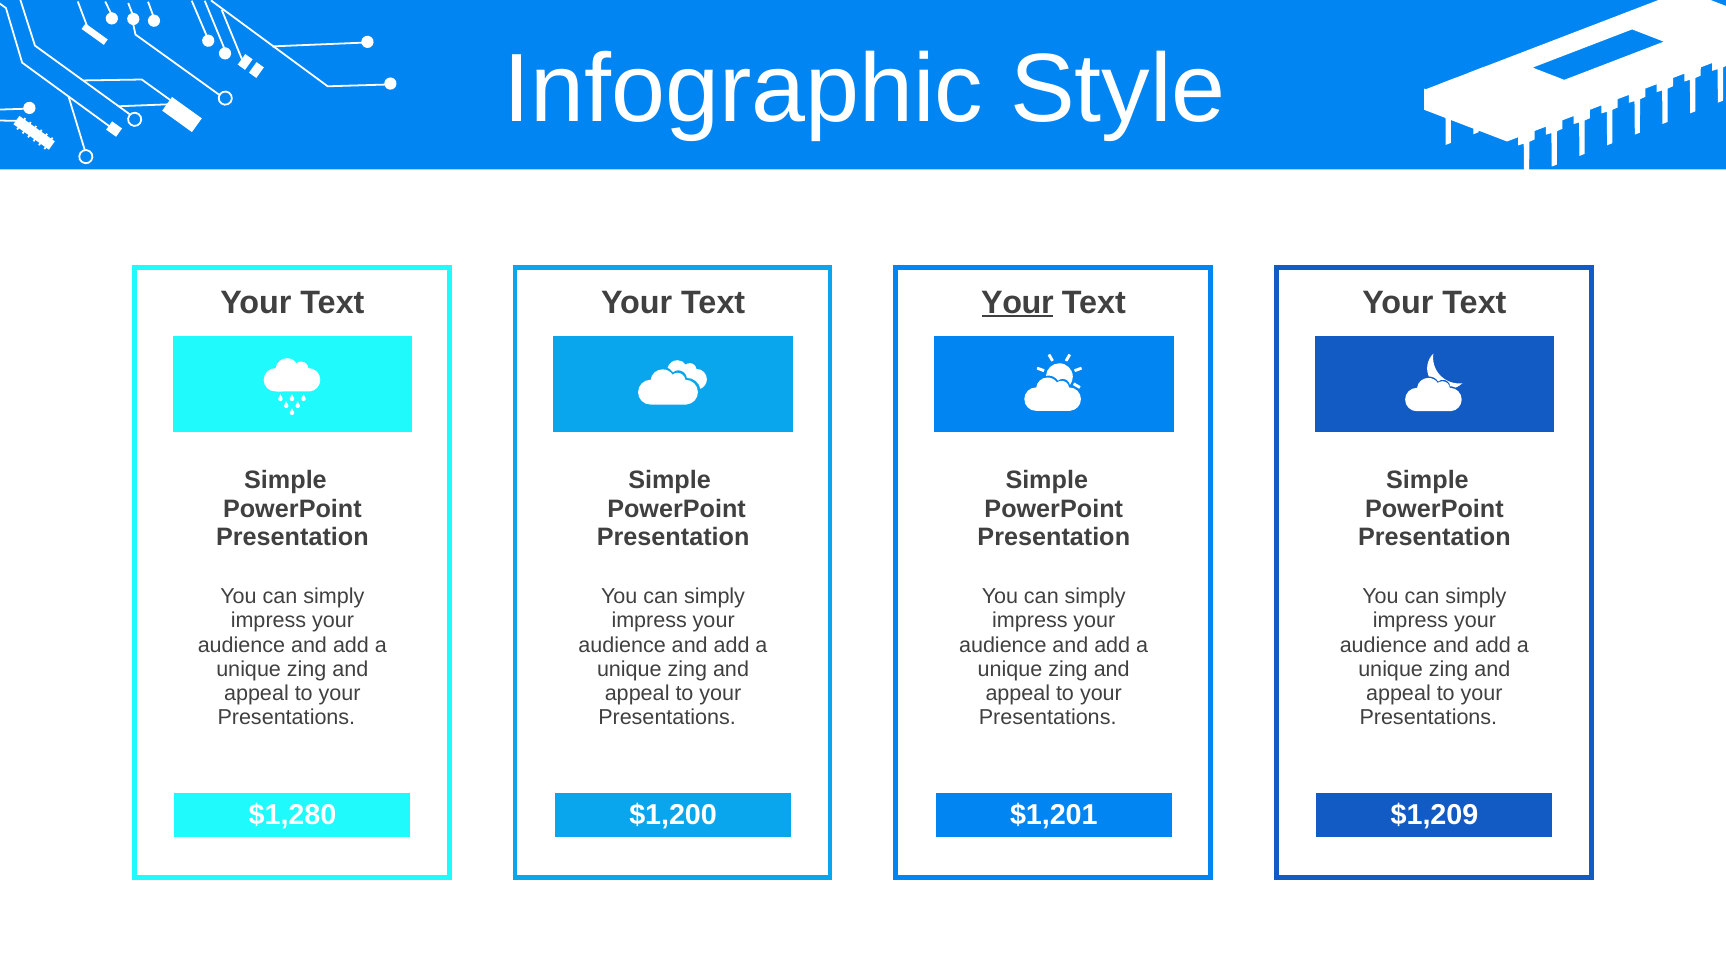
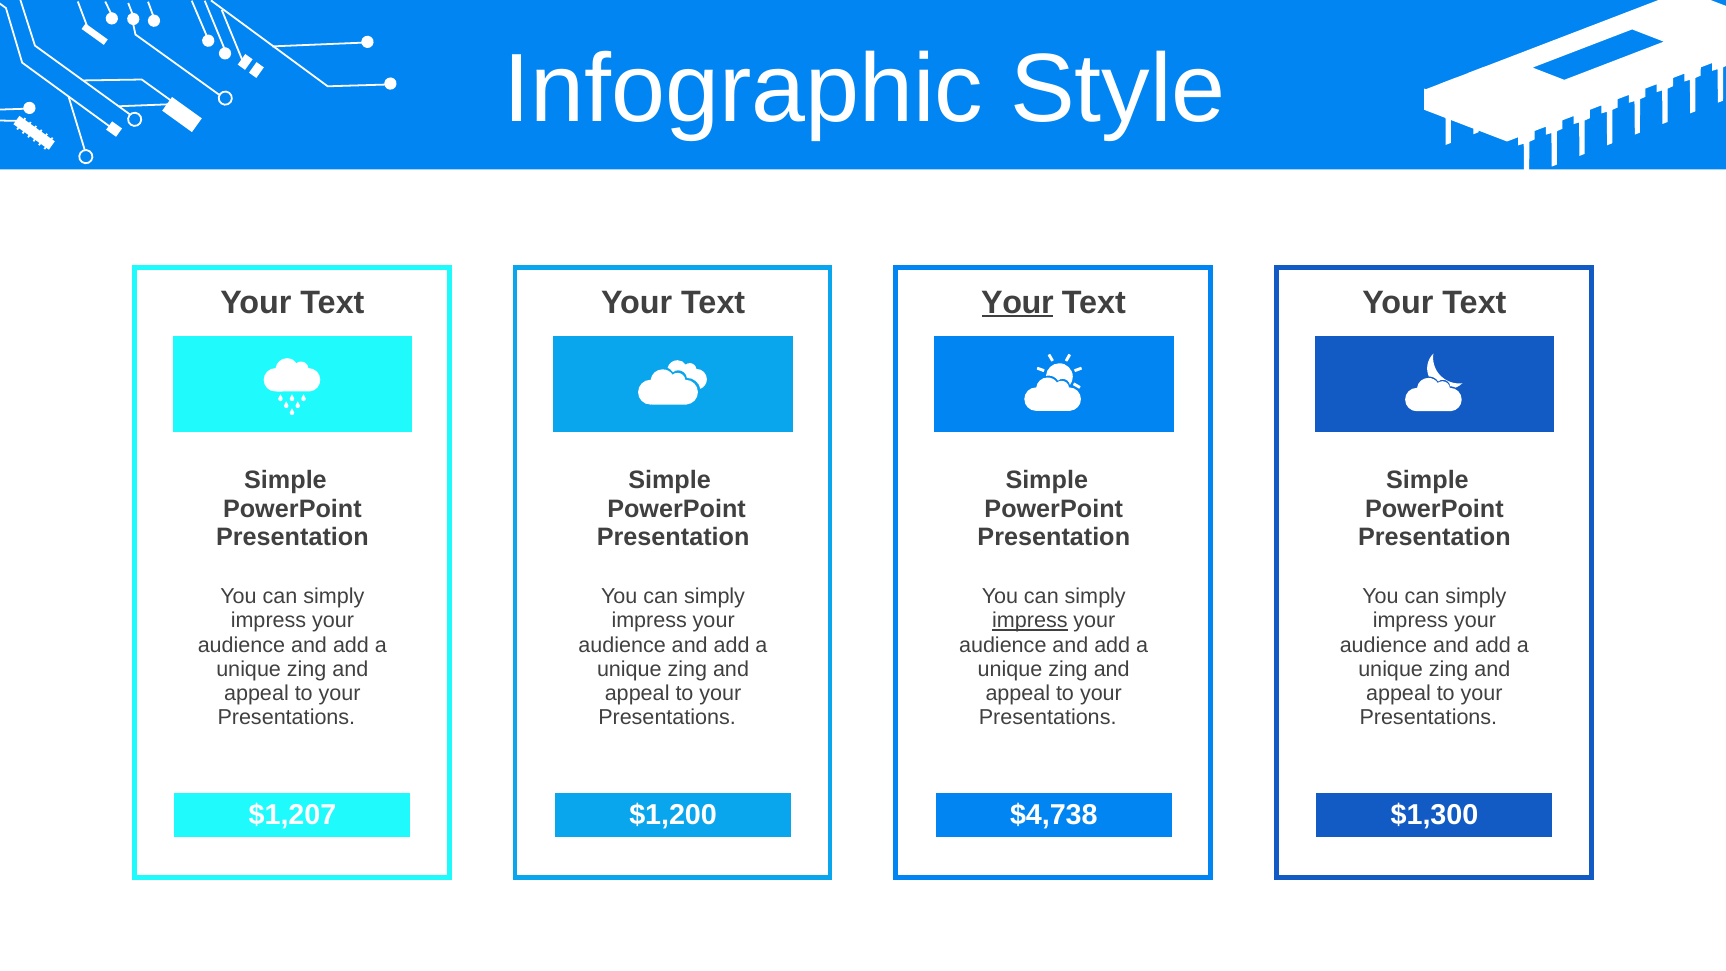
impress at (1030, 621) underline: none -> present
$1,280: $1,280 -> $1,207
$1,201: $1,201 -> $4,738
$1,209: $1,209 -> $1,300
